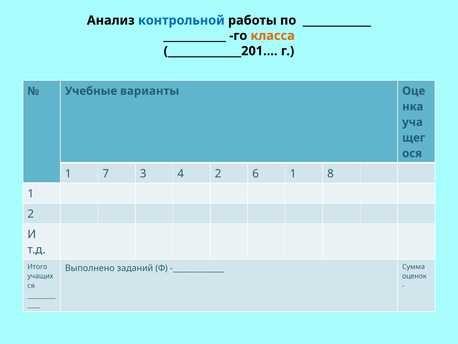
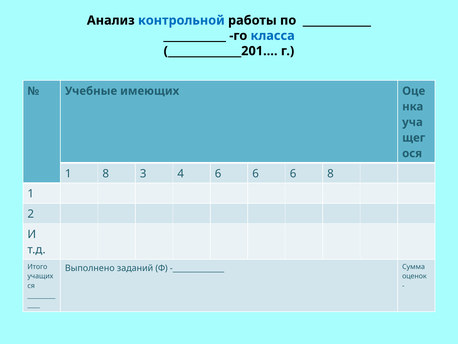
класса colour: orange -> blue
варианты: варианты -> имеющих
1 7: 7 -> 8
4 2: 2 -> 6
1 at (293, 173): 1 -> 6
